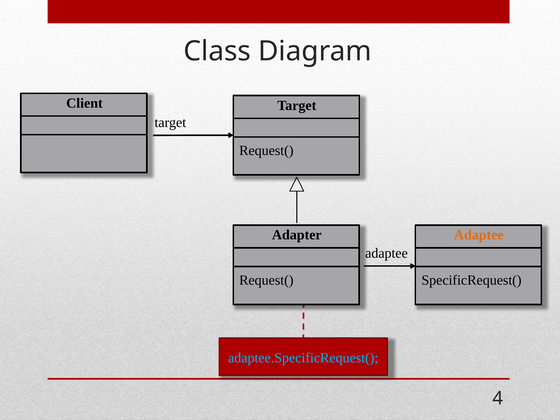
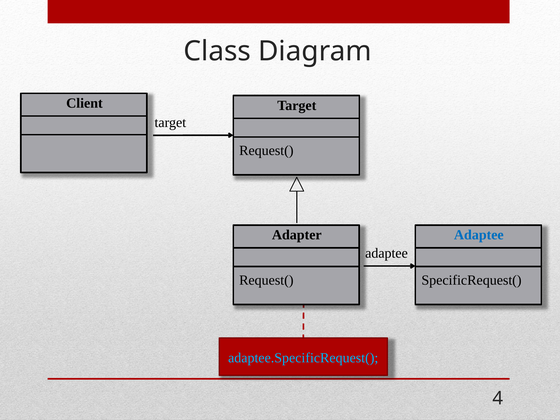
Adaptee at (479, 235) colour: orange -> blue
